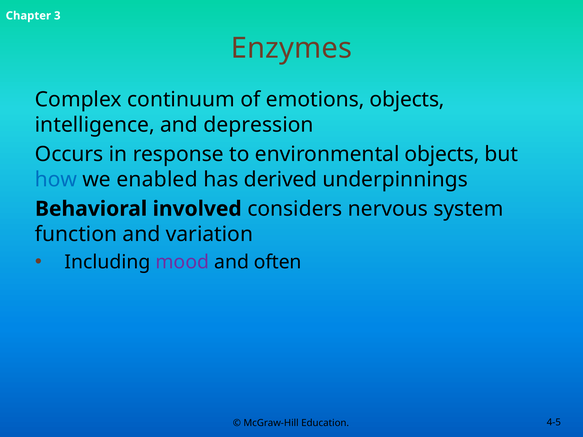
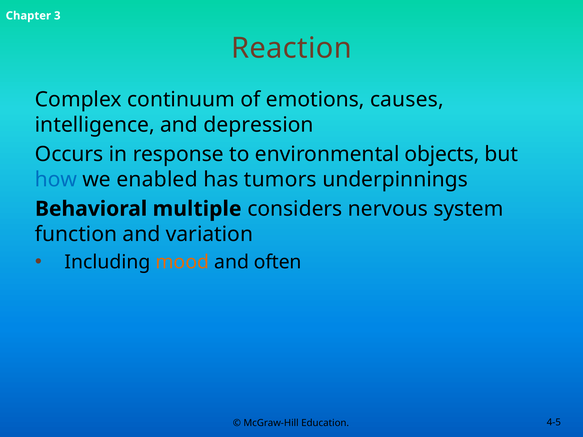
Enzymes: Enzymes -> Reaction
emotions objects: objects -> causes
derived: derived -> tumors
involved: involved -> multiple
mood colour: purple -> orange
